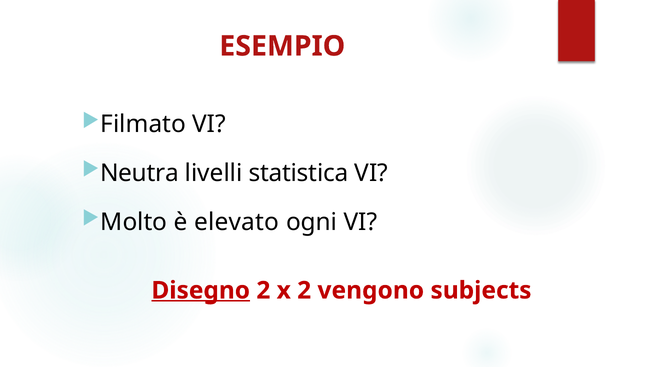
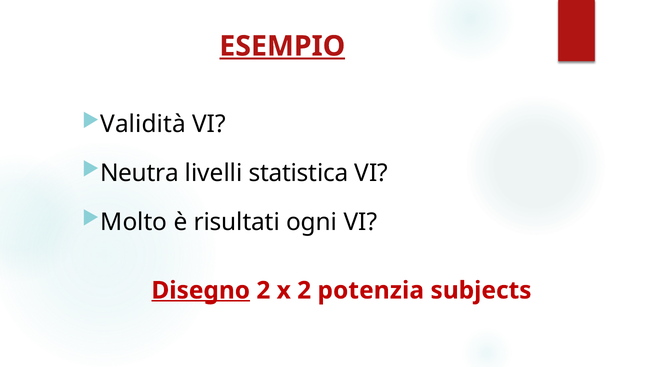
ESEMPIO underline: none -> present
Filmato: Filmato -> Validità
elevato: elevato -> risultati
vengono: vengono -> potenzia
